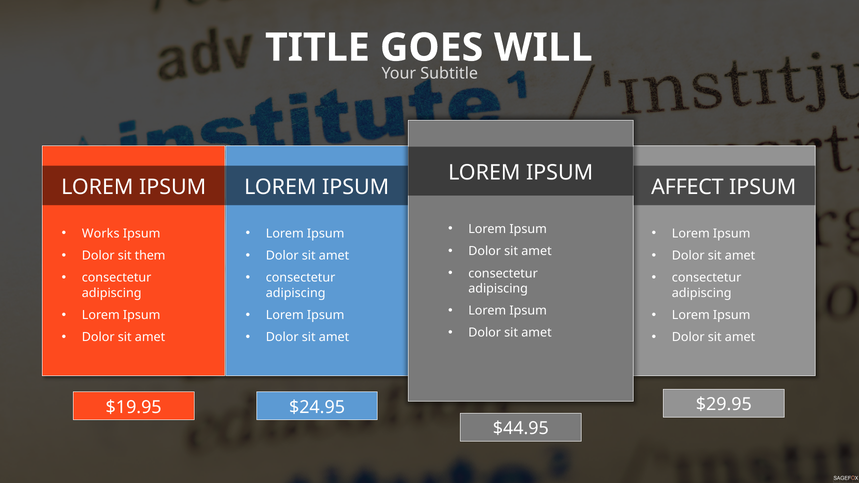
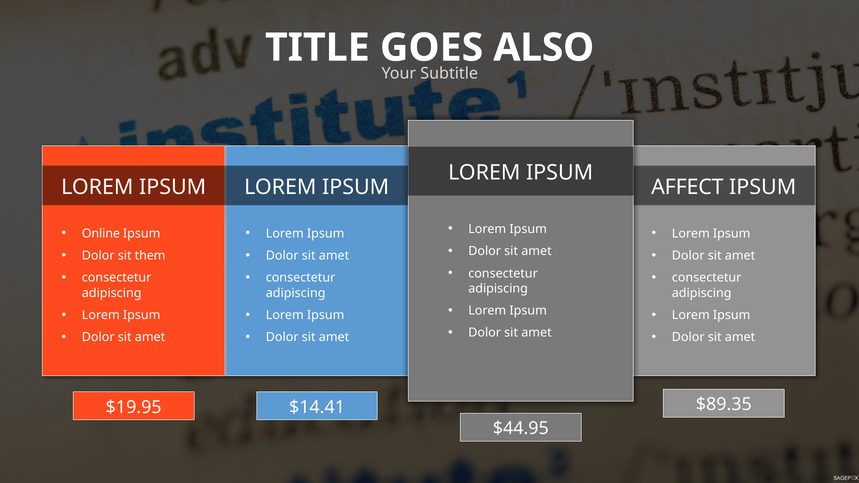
WILL: WILL -> ALSO
Works: Works -> Online
$29.95: $29.95 -> $89.35
$24.95: $24.95 -> $14.41
